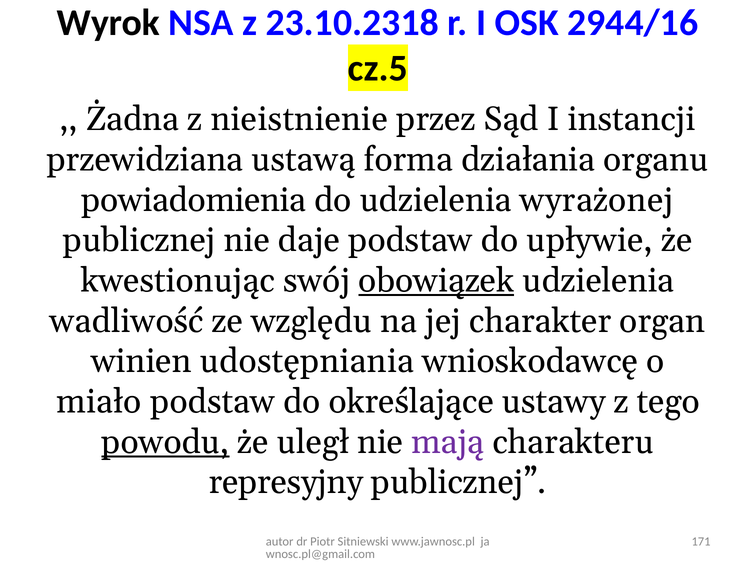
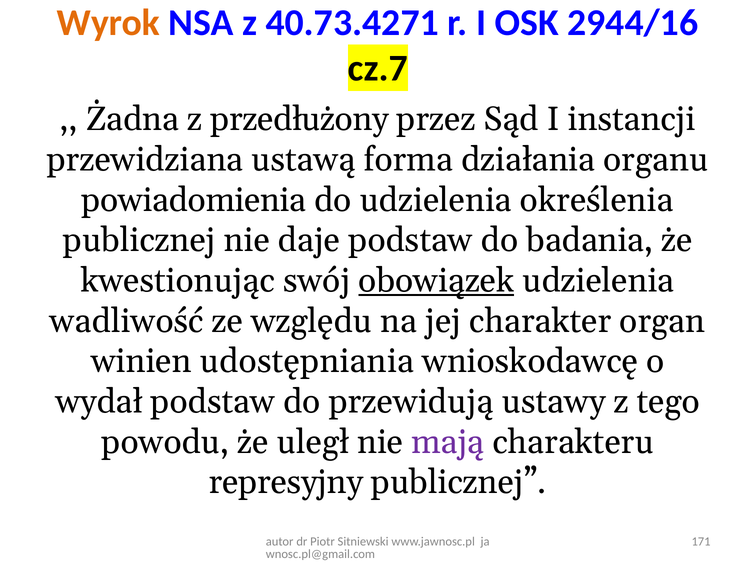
Wyrok colour: black -> orange
23.10.2318: 23.10.2318 -> 40.73.4271
cz.5: cz.5 -> cz.7
nieistnienie: nieistnienie -> przedłużony
wyrażonej: wyrażonej -> określenia
upływie: upływie -> badania
miało: miało -> wydał
określające: określające -> przewidują
powodu underline: present -> none
